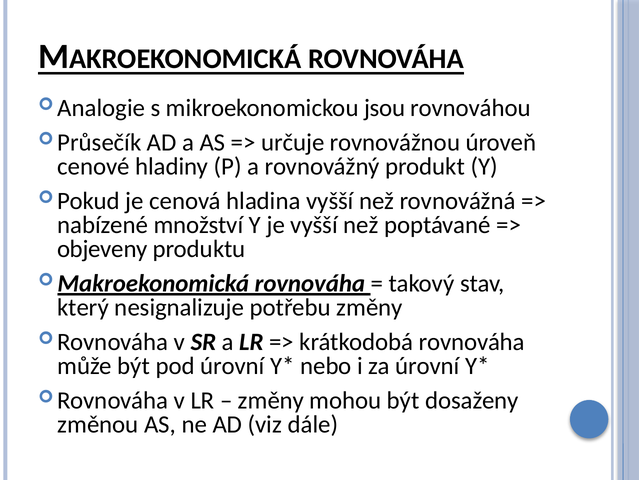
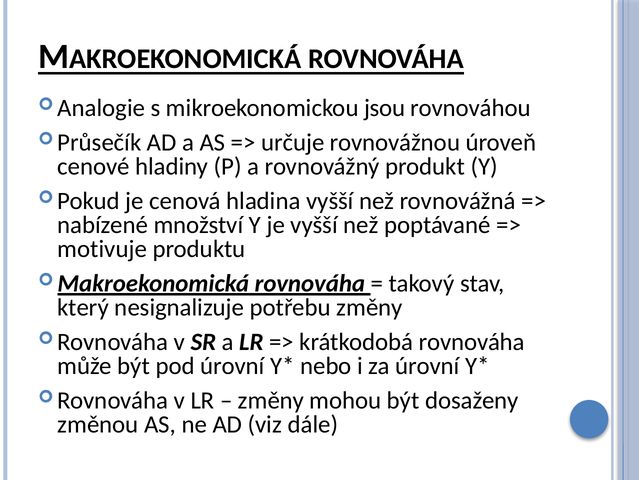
objeveny: objeveny -> motivuje
